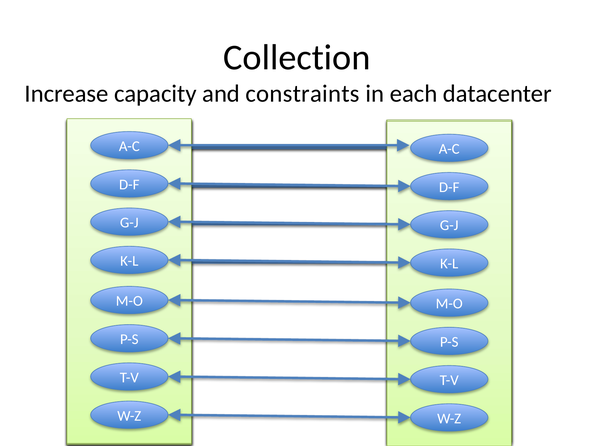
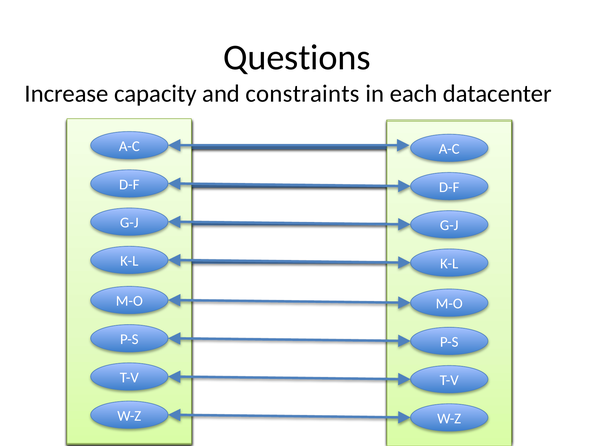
Collection: Collection -> Questions
